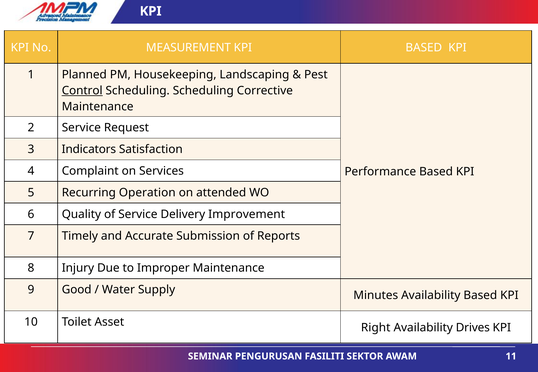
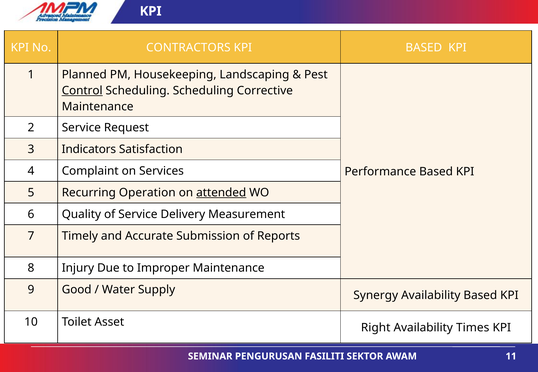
MEASUREMENT: MEASUREMENT -> CONTRACTORS
attended underline: none -> present
Improvement: Improvement -> Measurement
Minutes: Minutes -> Synergy
Drives: Drives -> Times
